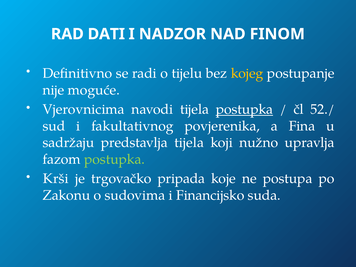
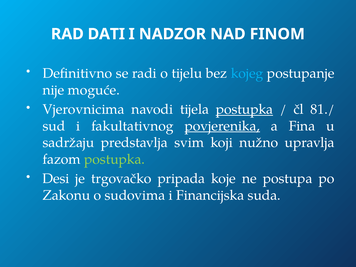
kojeg colour: yellow -> light blue
52./: 52./ -> 81./
povjerenika underline: none -> present
predstavlja tijela: tijela -> svim
Krši: Krši -> Desi
Financijsko: Financijsko -> Financijska
